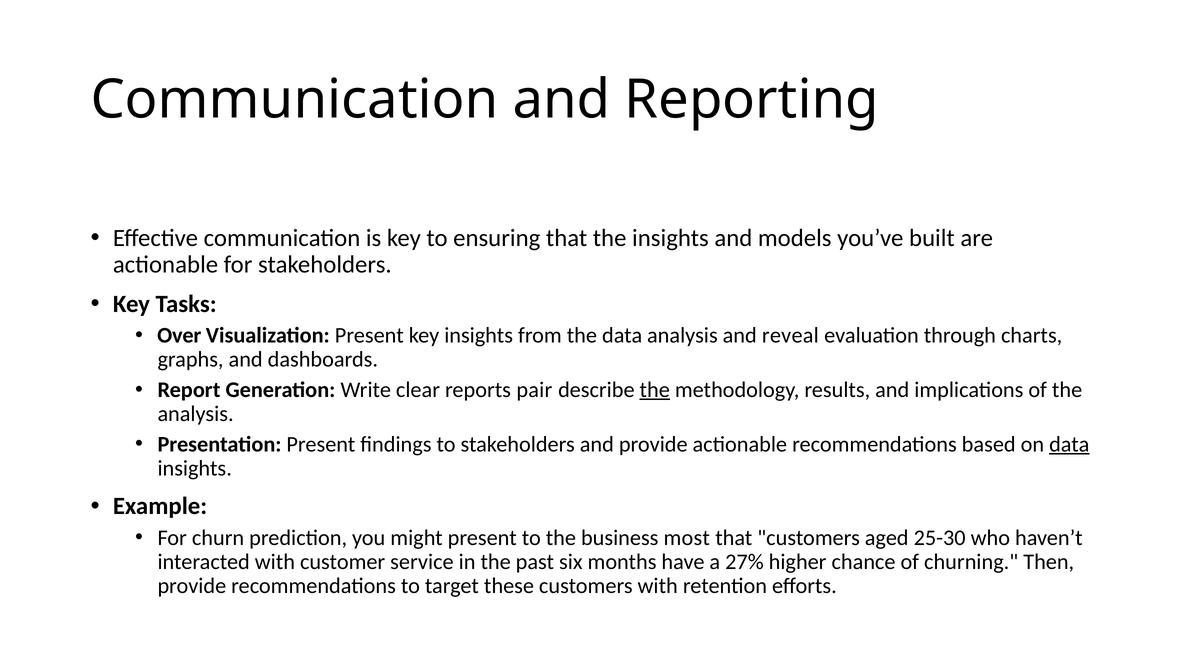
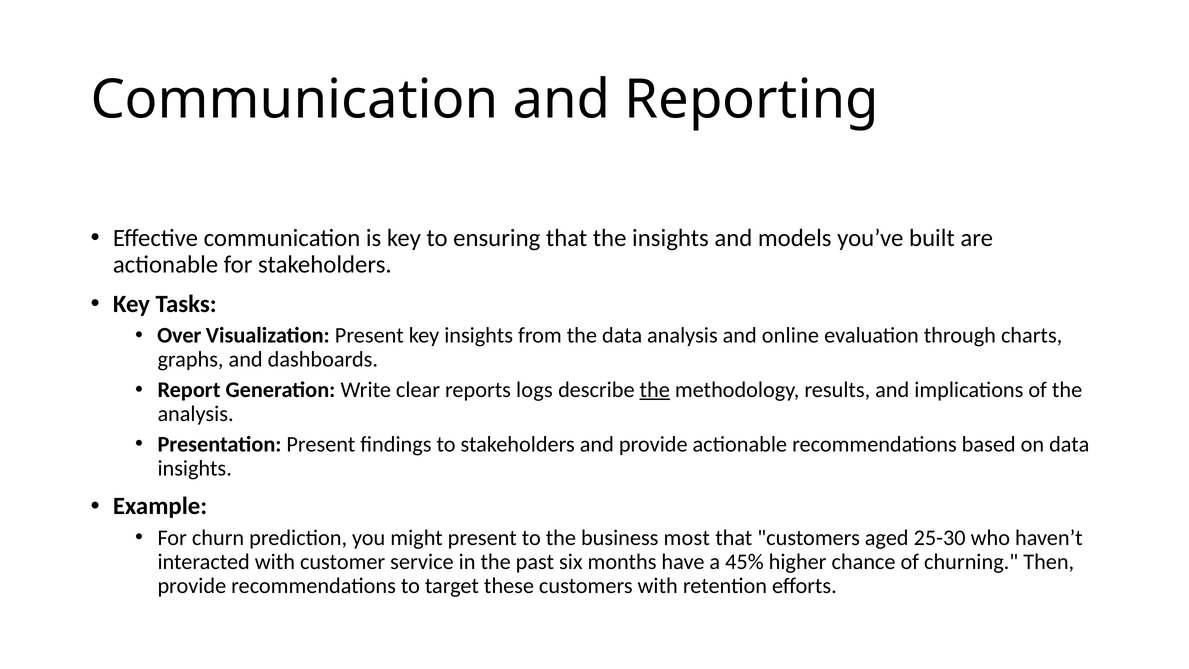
reveal: reveal -> online
pair: pair -> logs
data at (1069, 444) underline: present -> none
27%: 27% -> 45%
